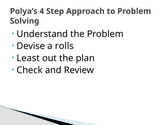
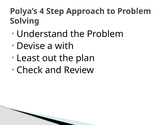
rolls: rolls -> with
